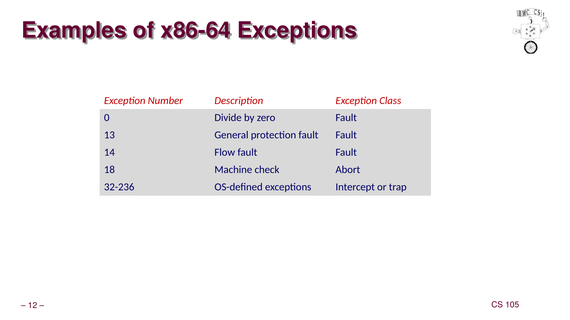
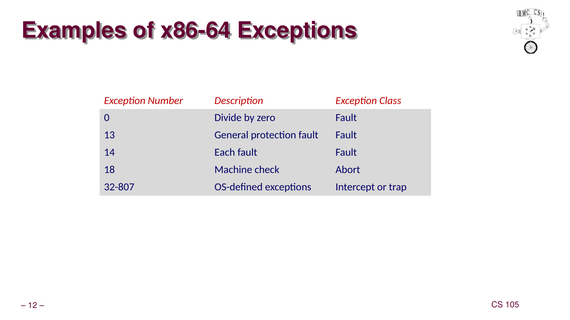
Flow: Flow -> Each
32-236: 32-236 -> 32-807
